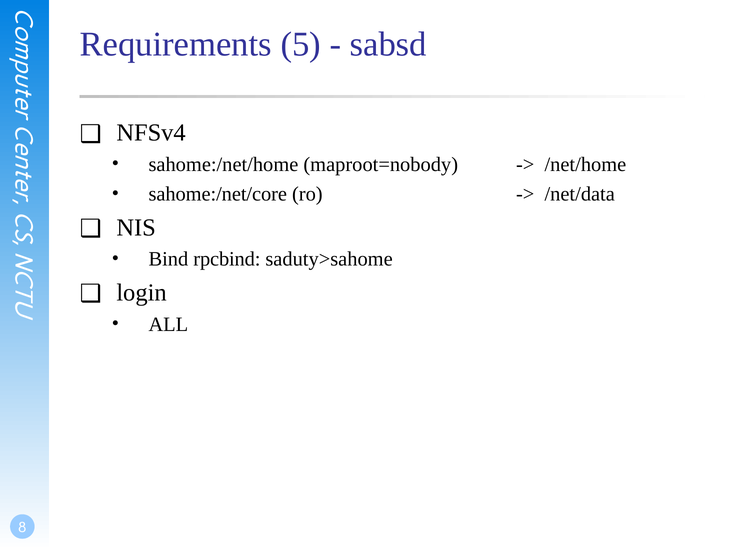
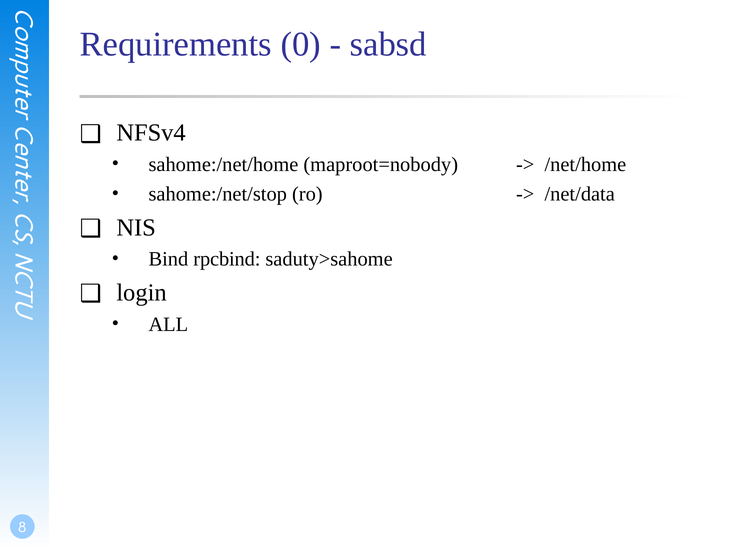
5: 5 -> 0
sahome:/net/core: sahome:/net/core -> sahome:/net/stop
